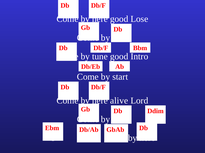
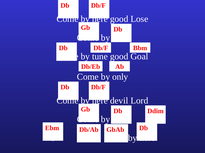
Intro: Intro -> Goal
start: start -> only
alive: alive -> devil
